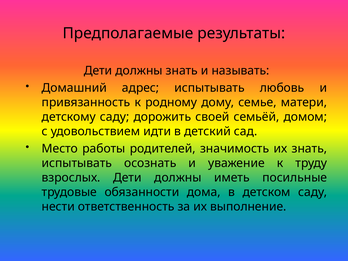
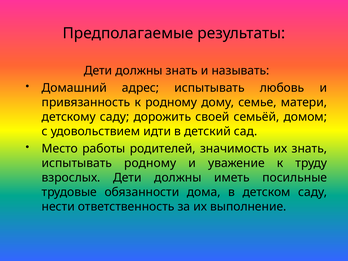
испытывать осознать: осознать -> родному
